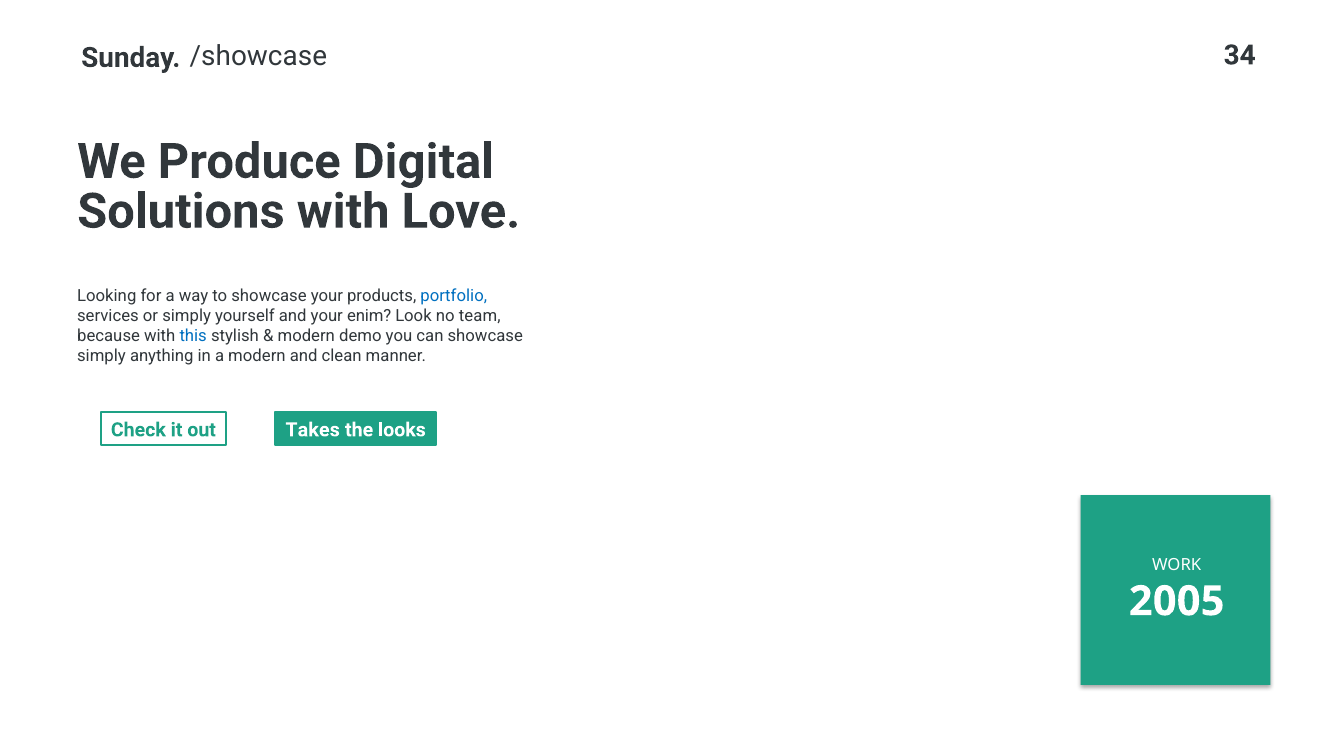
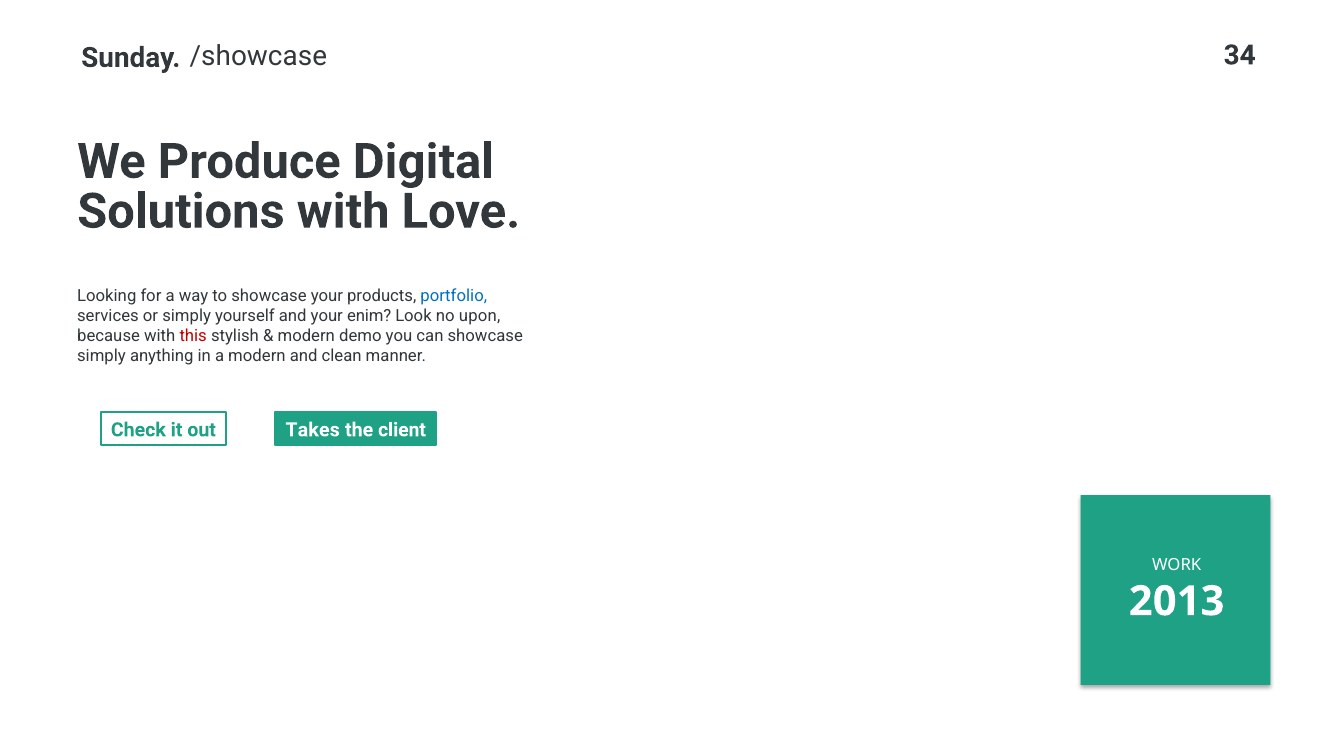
team: team -> upon
this colour: blue -> red
looks: looks -> client
2005: 2005 -> 2013
